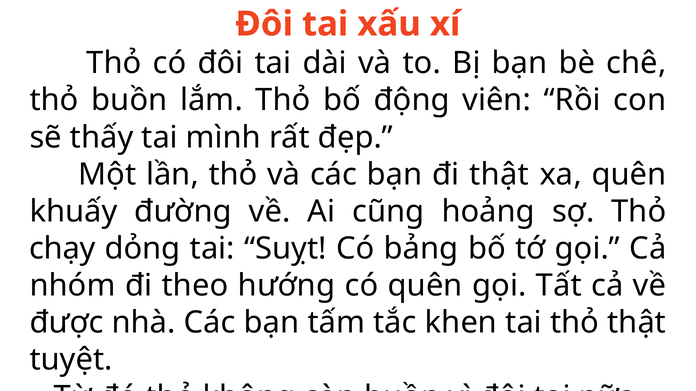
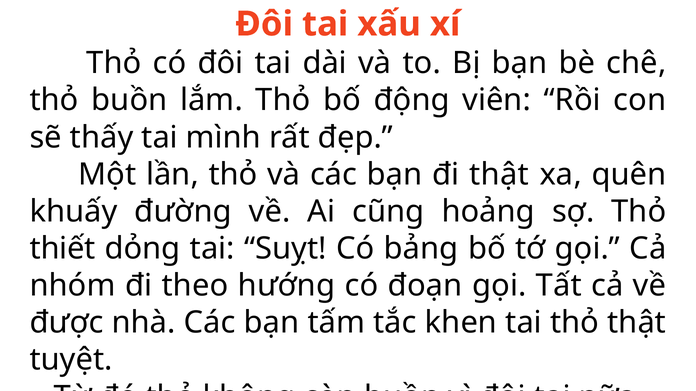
chạy: chạy -> thiết
có quên: quên -> đoạn
